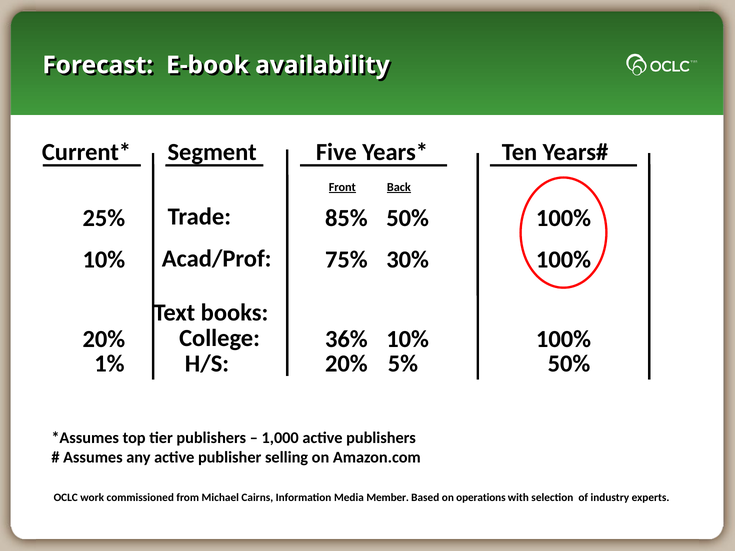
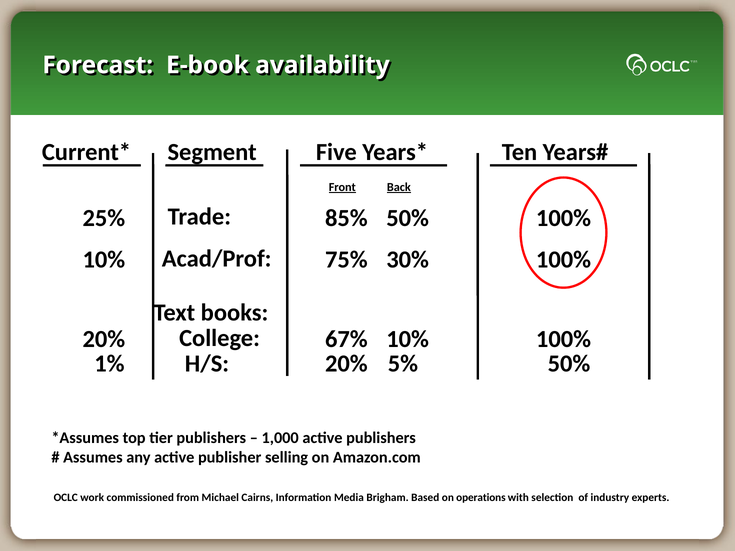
36%: 36% -> 67%
Member: Member -> Brigham
